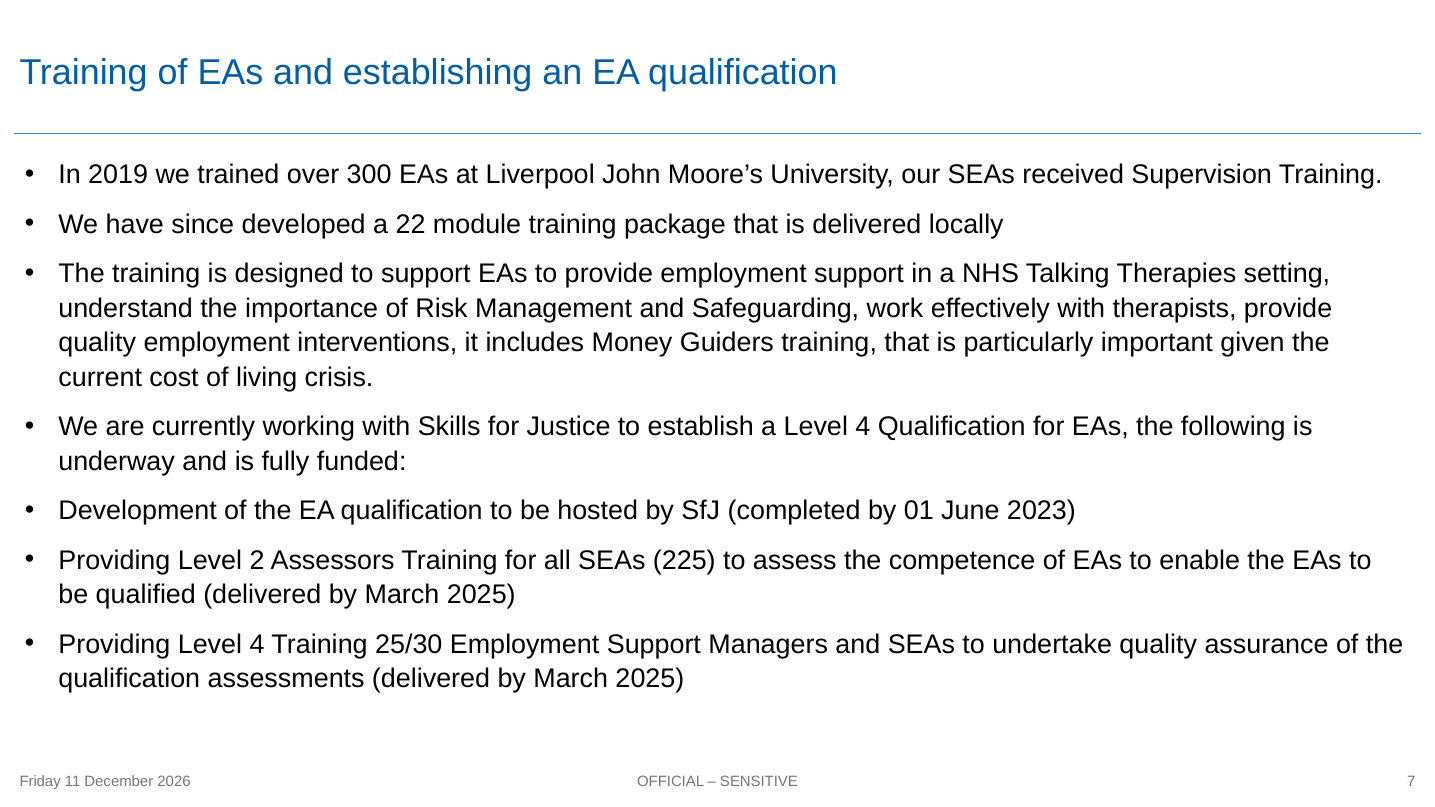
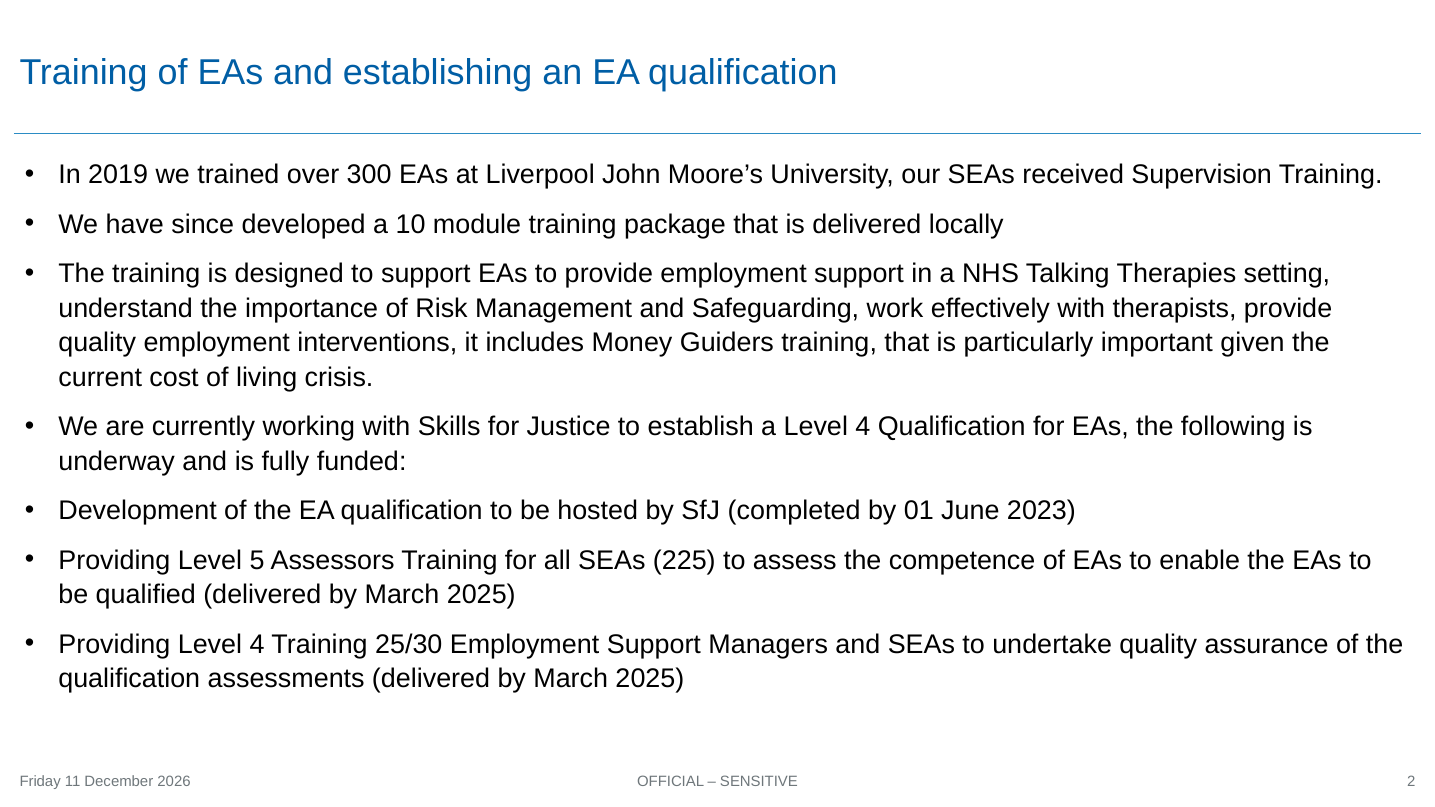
22: 22 -> 10
2: 2 -> 5
7: 7 -> 2
